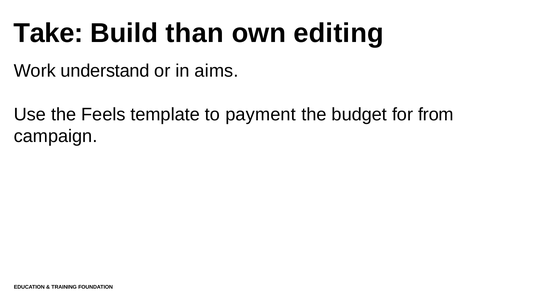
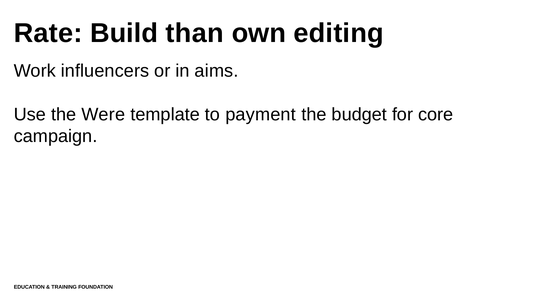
Take: Take -> Rate
understand: understand -> influencers
Feels: Feels -> Were
from: from -> core
